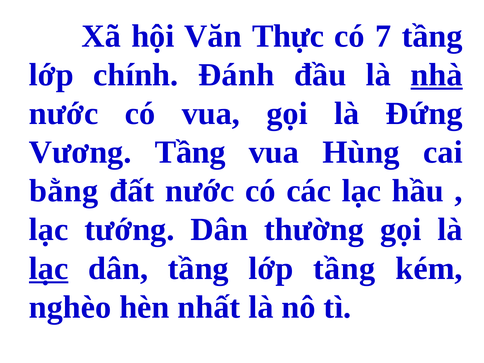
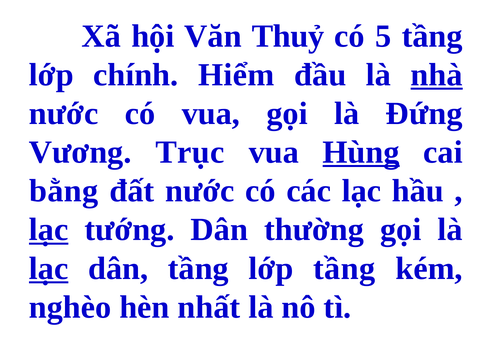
Thực: Thực -> Thuỷ
7: 7 -> 5
Đánh: Đánh -> Hiểm
Vương Tầng: Tầng -> Trục
Hùng underline: none -> present
lạc at (49, 230) underline: none -> present
